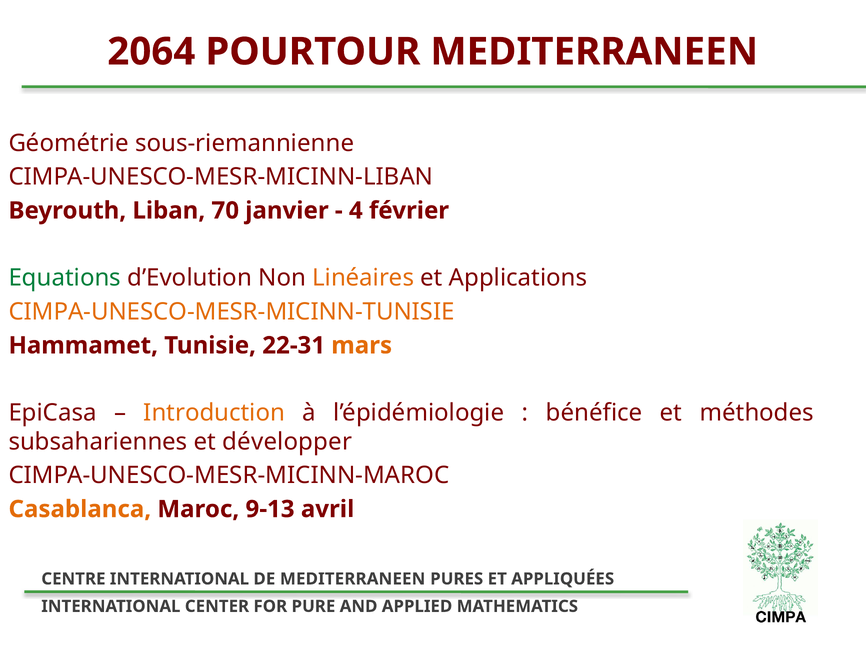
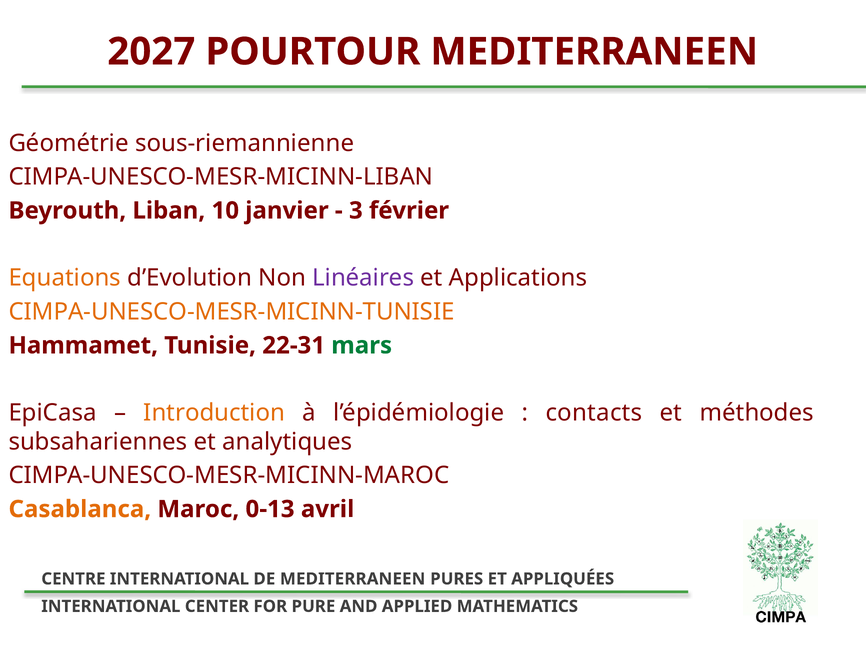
2064: 2064 -> 2027
70: 70 -> 10
4: 4 -> 3
Equations colour: green -> orange
Linéaires colour: orange -> purple
mars colour: orange -> green
bénéfice: bénéfice -> contacts
développer: développer -> analytiques
9-13: 9-13 -> 0-13
